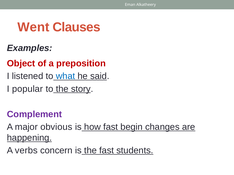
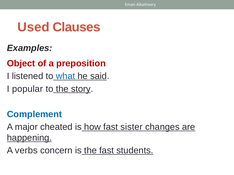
Went: Went -> Used
Complement colour: purple -> blue
obvious: obvious -> cheated
begin: begin -> sister
